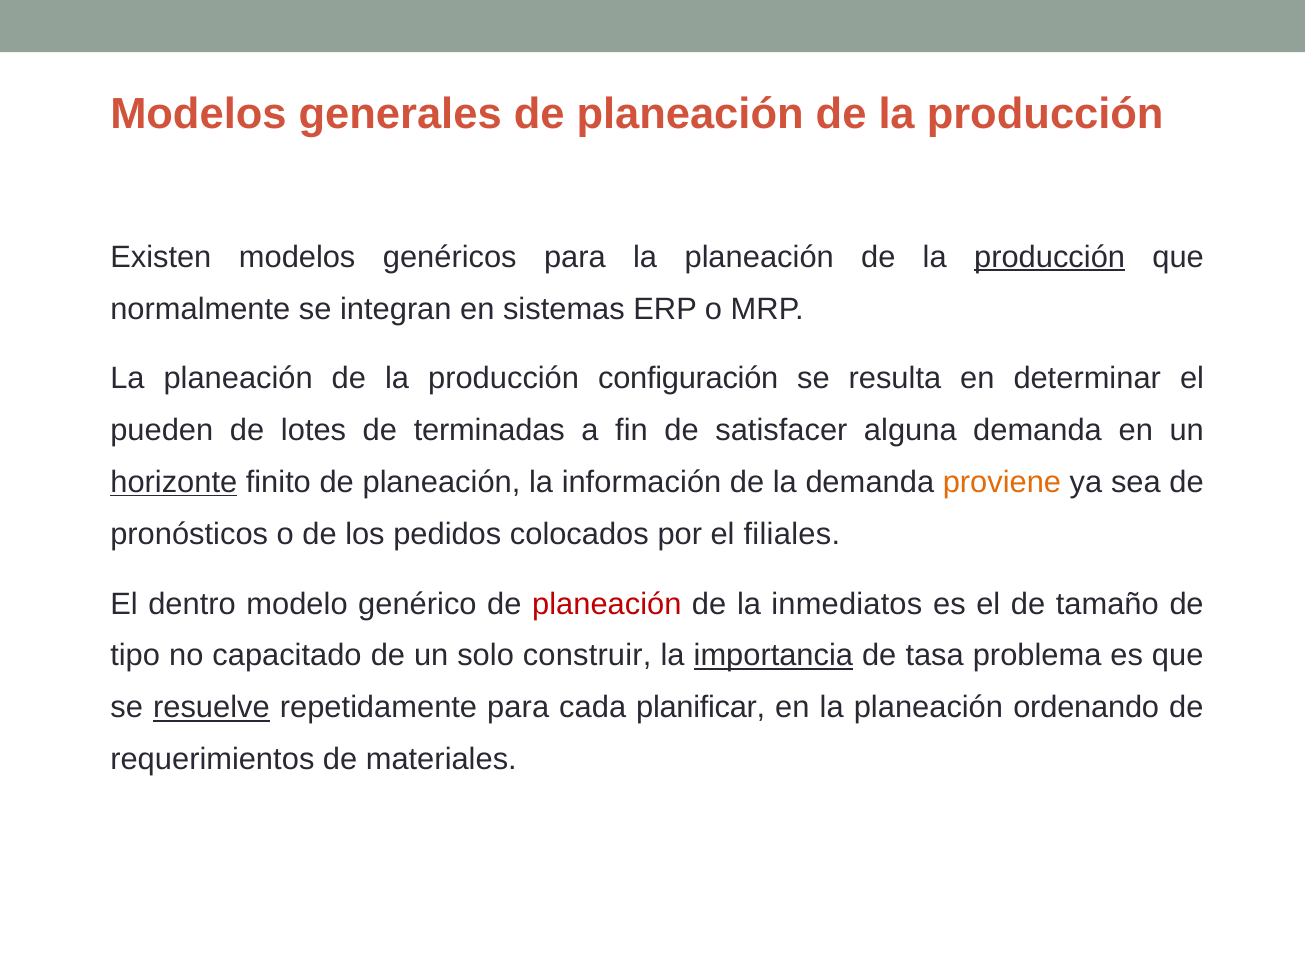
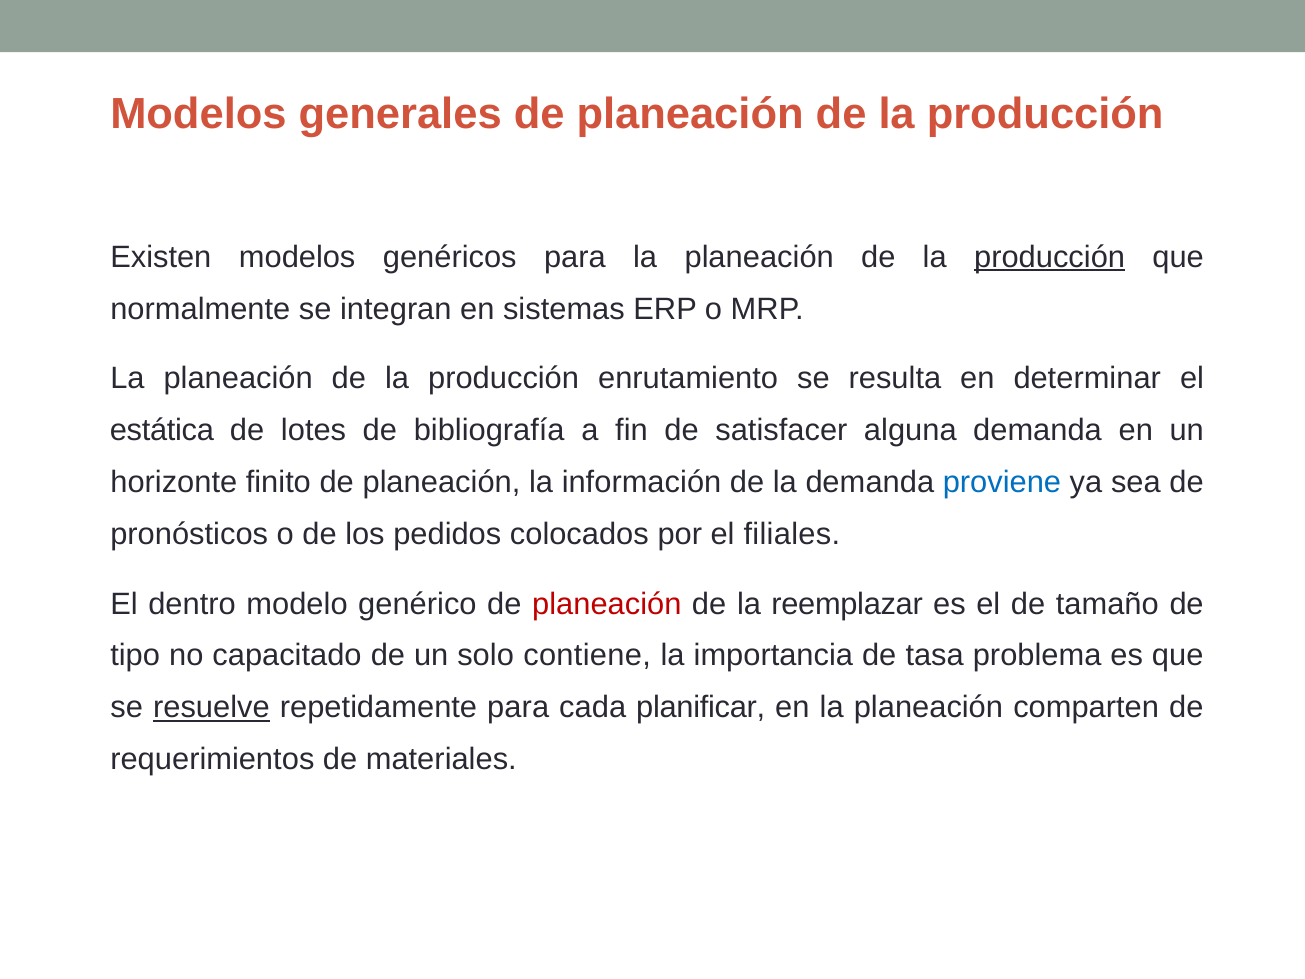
configuración: configuración -> enrutamiento
pueden: pueden -> estática
terminadas: terminadas -> bibliografía
horizonte underline: present -> none
proviene colour: orange -> blue
inmediatos: inmediatos -> reemplazar
construir: construir -> contiene
importancia underline: present -> none
ordenando: ordenando -> comparten
